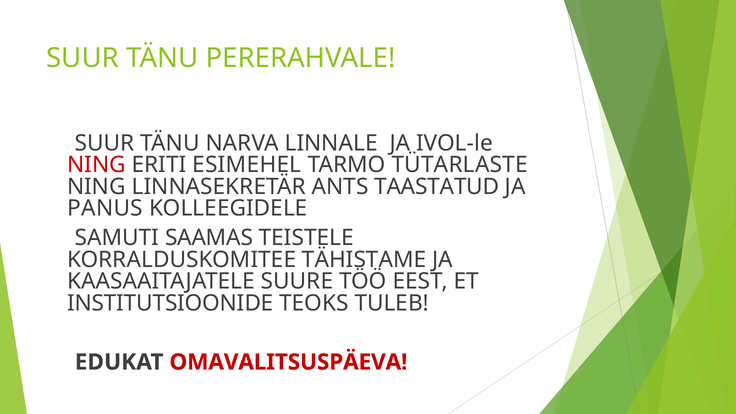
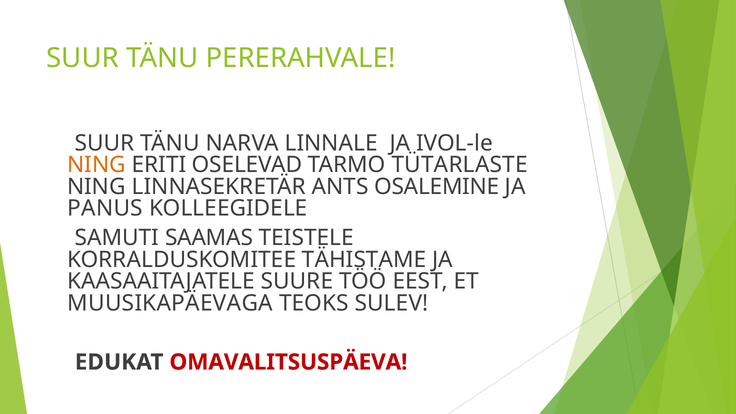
NING at (96, 165) colour: red -> orange
ESIMEHEL: ESIMEHEL -> OSELEVAD
TAASTATUD: TAASTATUD -> OSALEMINE
INSTITUTSIOONIDE: INSTITUTSIOONIDE -> MUUSIKAPÄEVAGA
TULEB: TULEB -> SULEV
